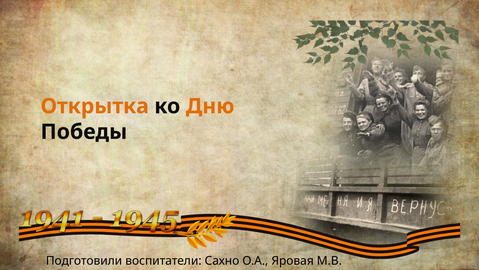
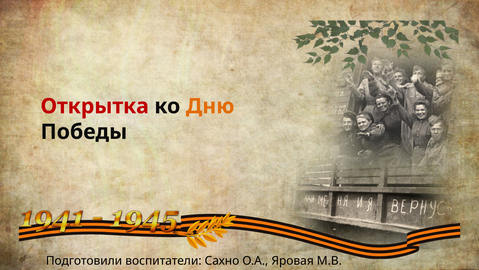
Открытка colour: orange -> red
